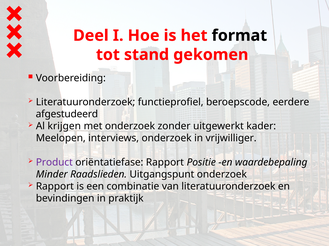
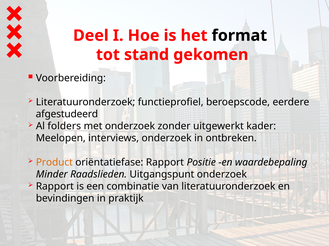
krijgen: krijgen -> folders
vrijwilliger: vrijwilliger -> ontbreken
Product colour: purple -> orange
